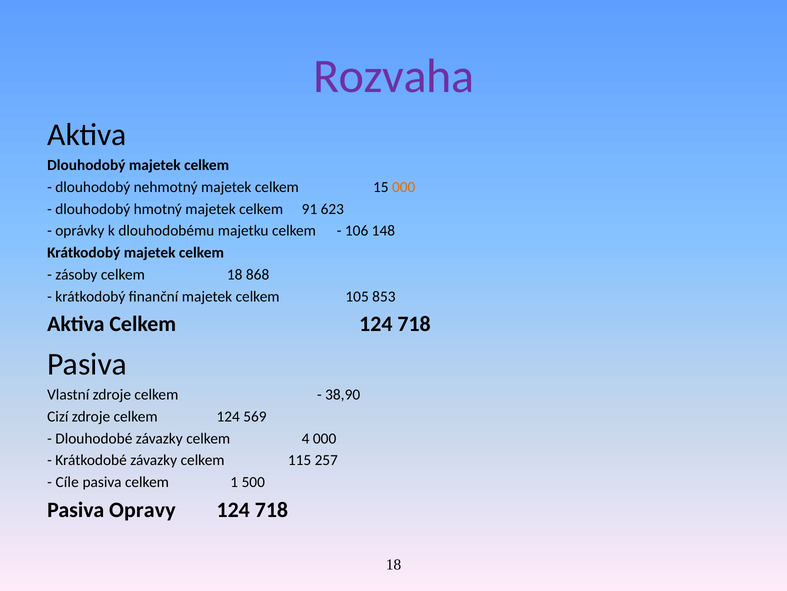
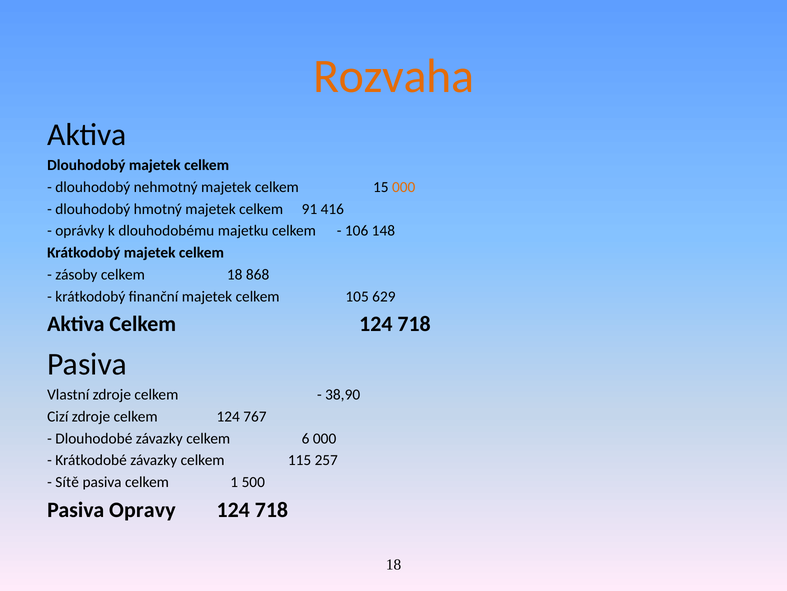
Rozvaha colour: purple -> orange
623: 623 -> 416
853: 853 -> 629
569: 569 -> 767
4: 4 -> 6
Cíle: Cíle -> Sítě
